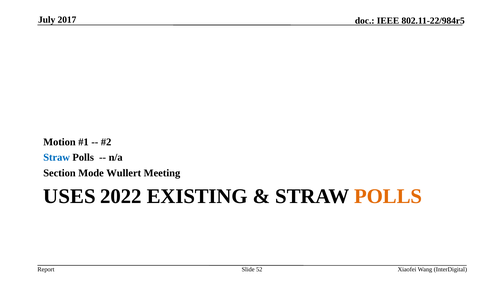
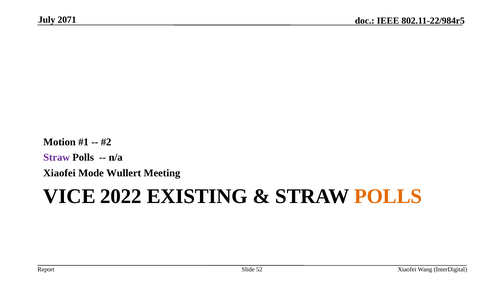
2017: 2017 -> 2071
Straw at (57, 158) colour: blue -> purple
Section at (59, 173): Section -> Xiaofei
USES: USES -> VICE
